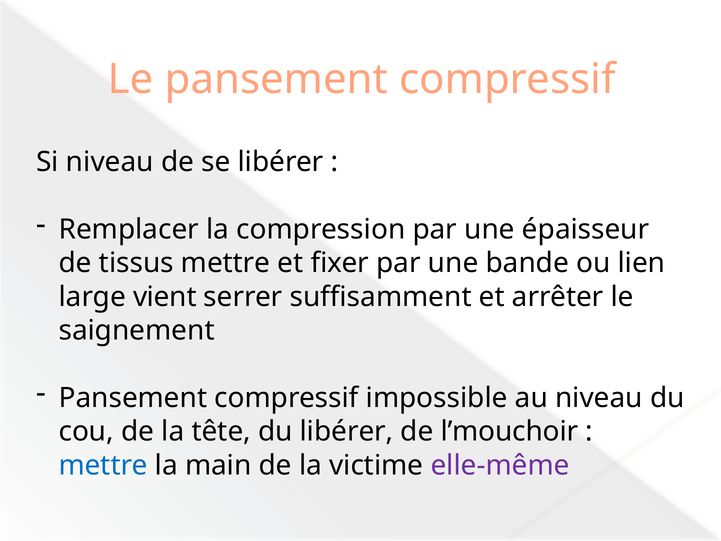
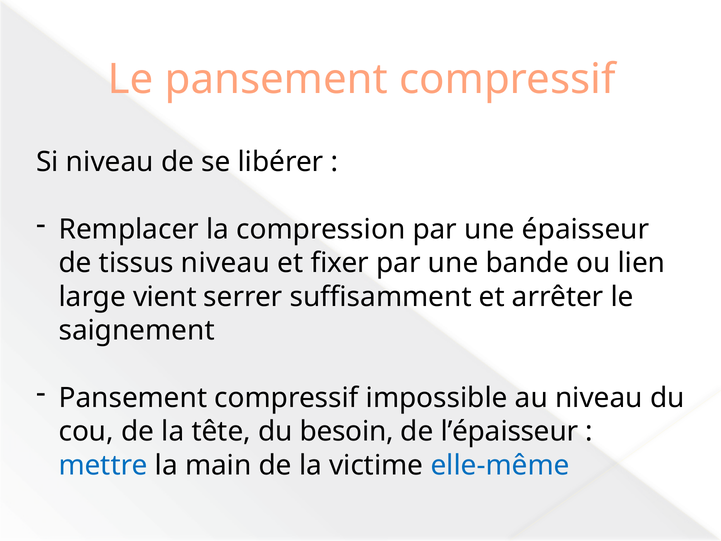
tissus mettre: mettre -> niveau
du libérer: libérer -> besoin
l’mouchoir: l’mouchoir -> l’épaisseur
elle-même colour: purple -> blue
